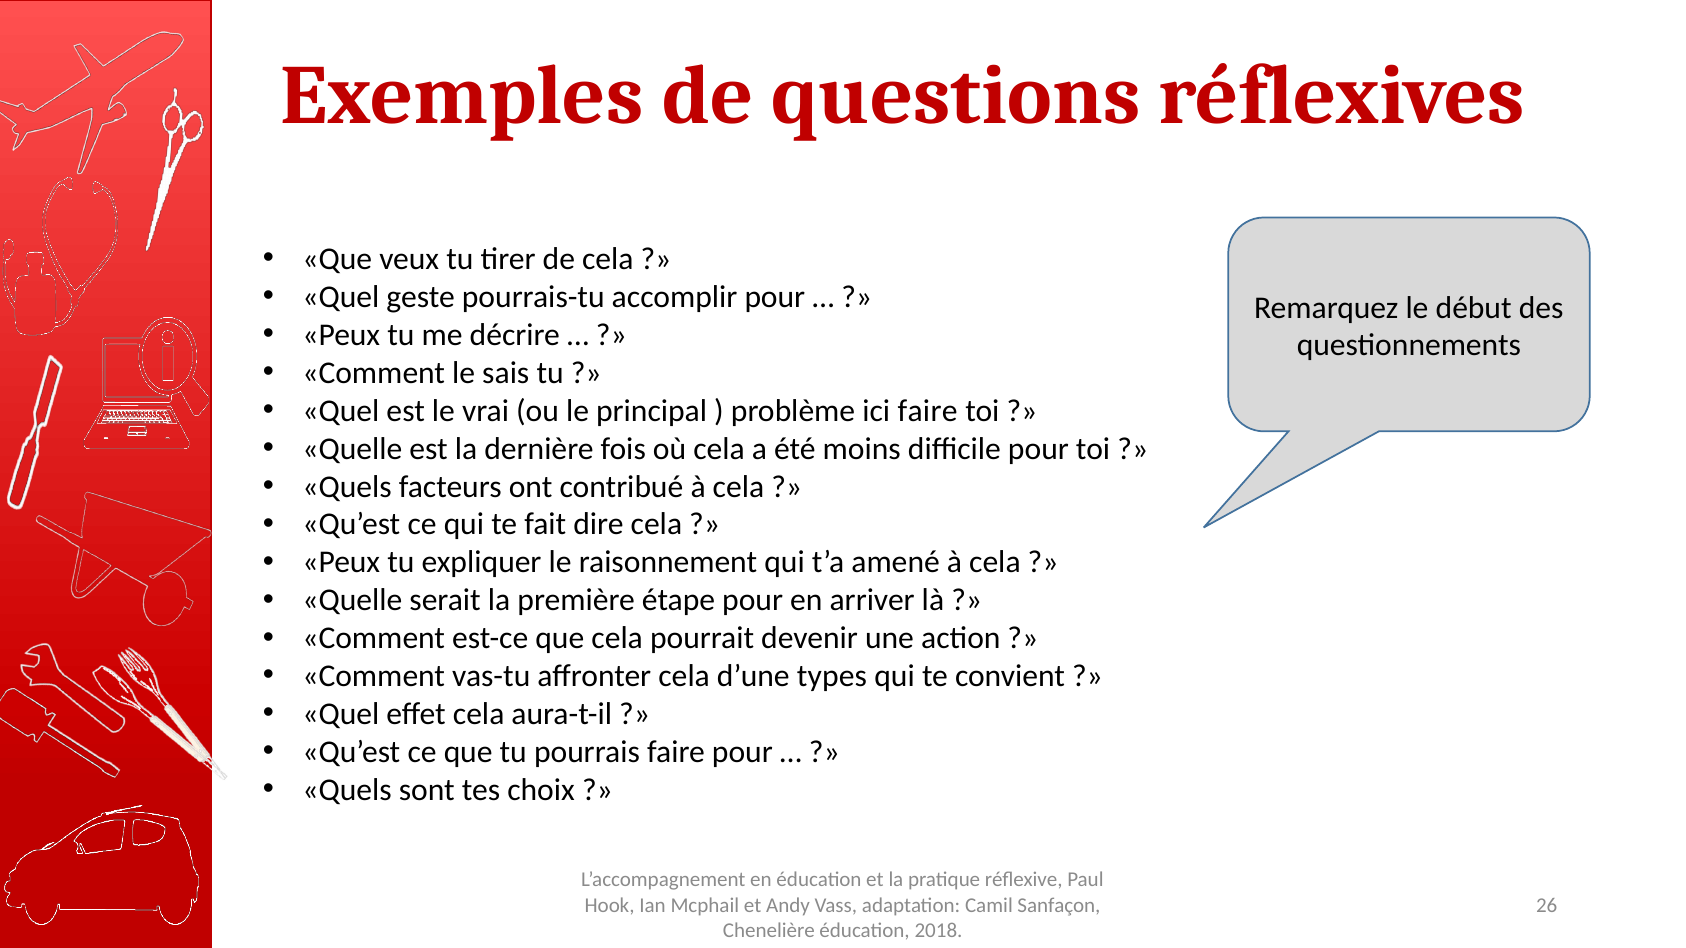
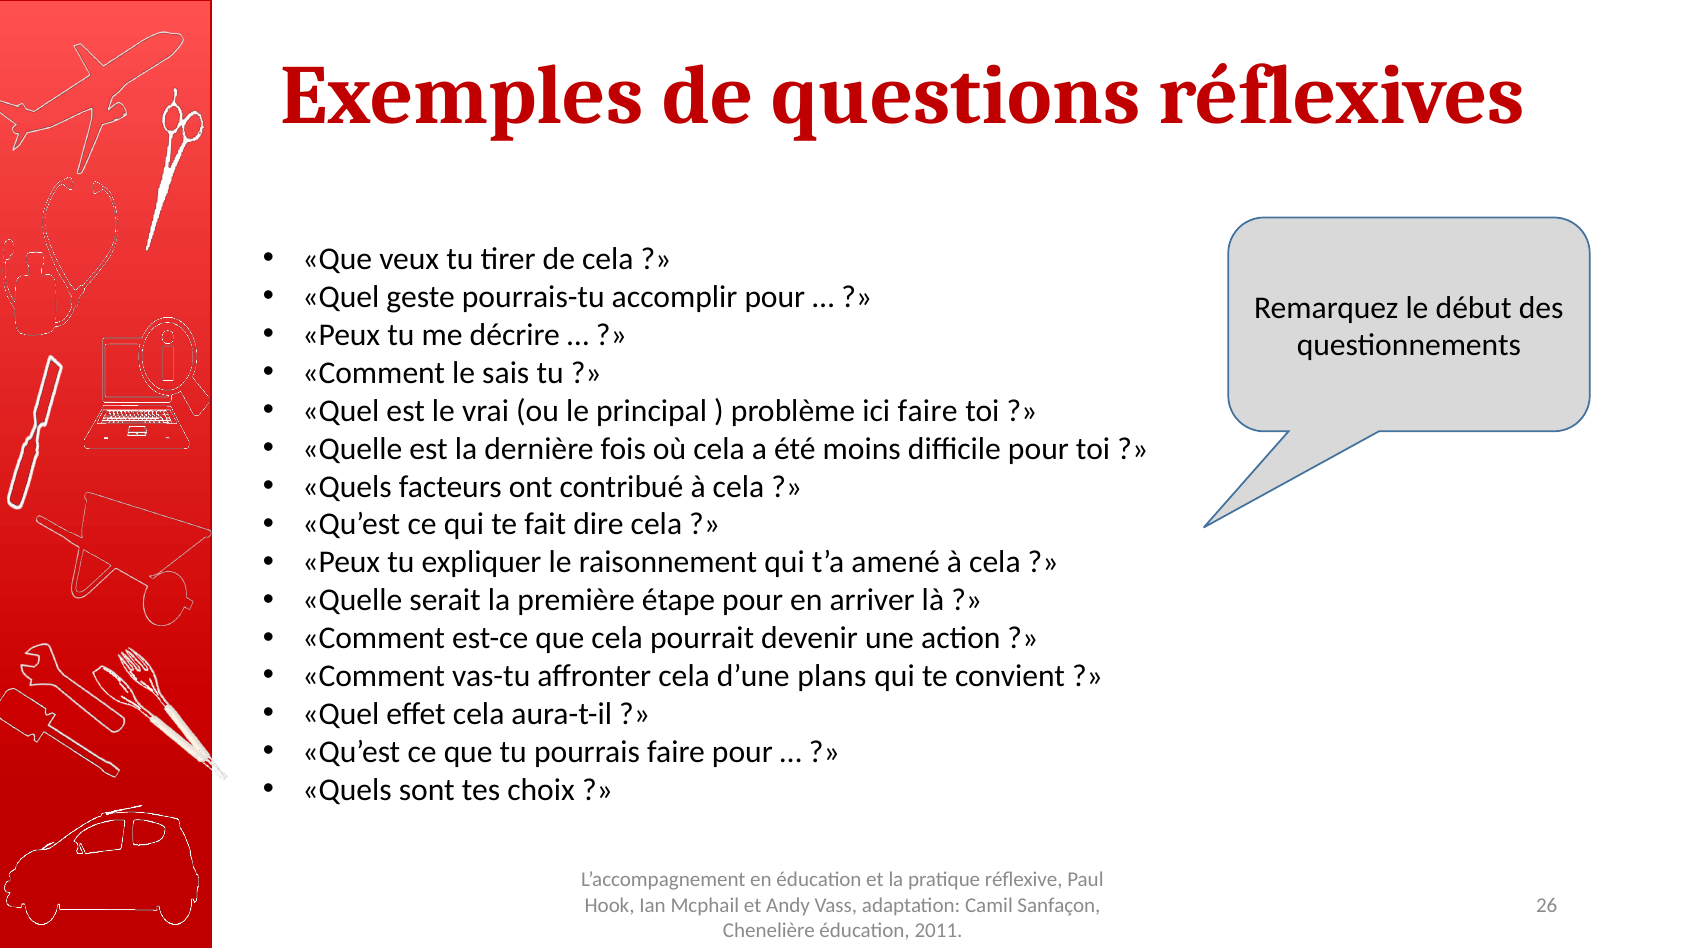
types: types -> plans
2018: 2018 -> 2011
